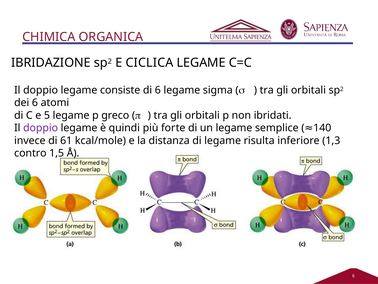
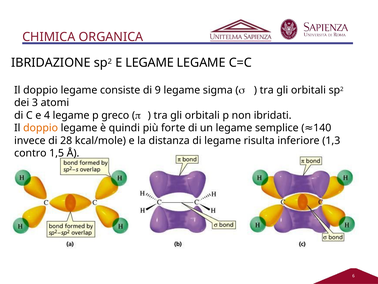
E CICLICA: CICLICA -> LEGAME
di 6: 6 -> 9
dei 6: 6 -> 3
5: 5 -> 4
doppio at (41, 128) colour: purple -> orange
61: 61 -> 28
